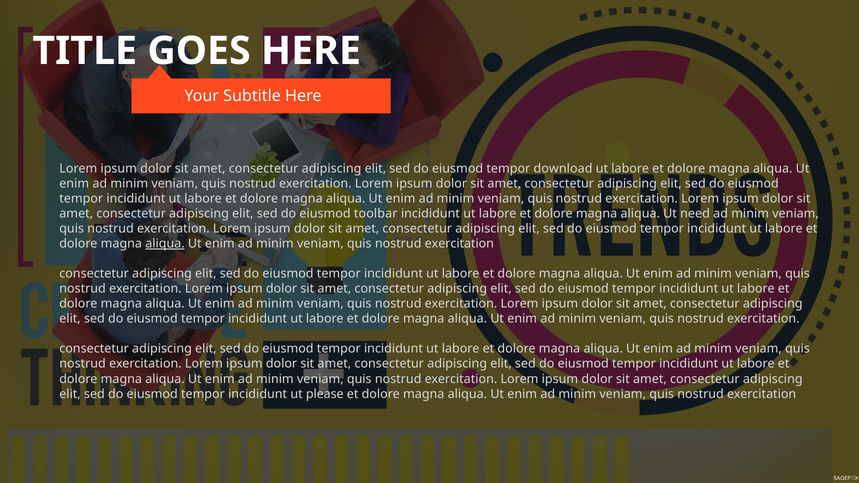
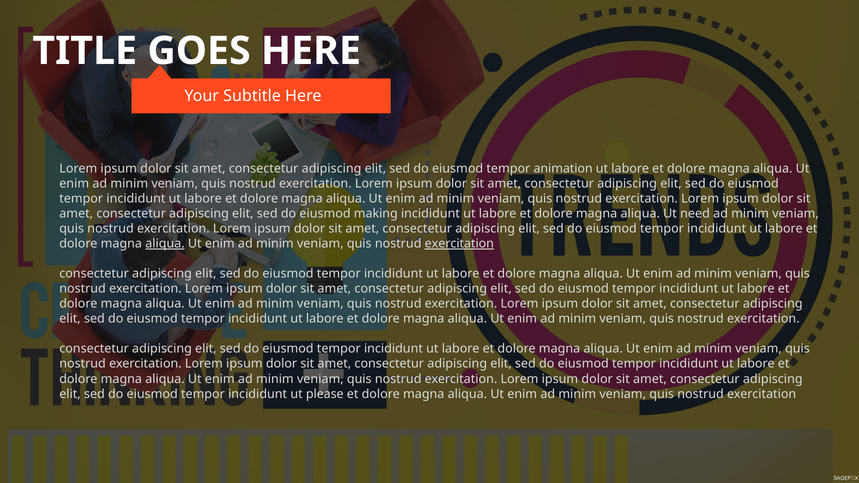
download: download -> animation
toolbar: toolbar -> making
exercitation at (459, 244) underline: none -> present
